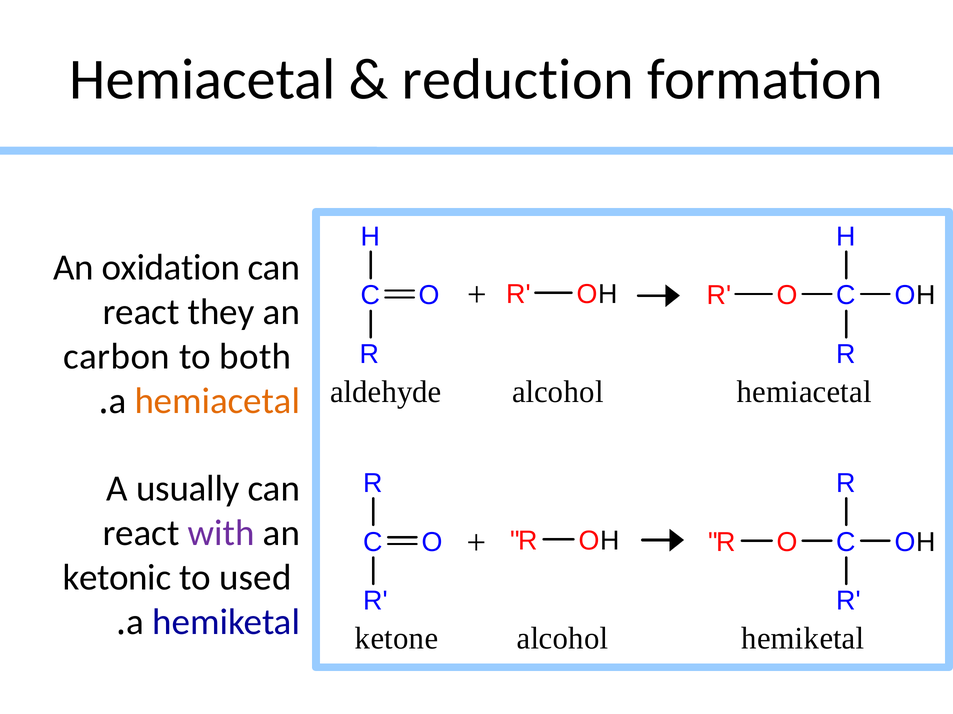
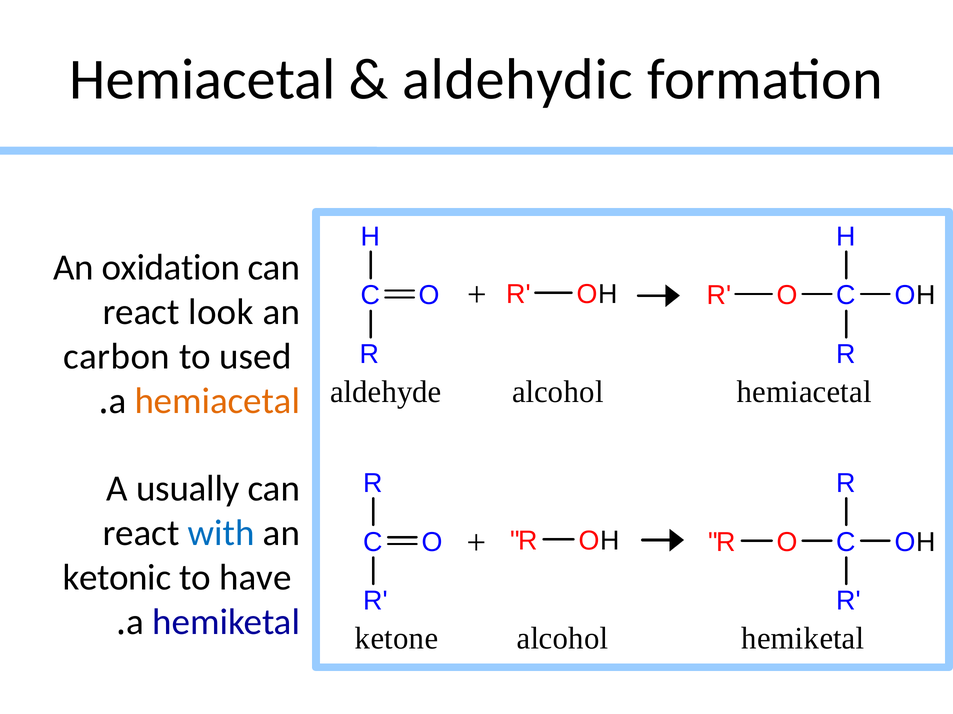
reduction: reduction -> aldehydic
they: they -> look
both: both -> used
with colour: purple -> blue
used: used -> have
